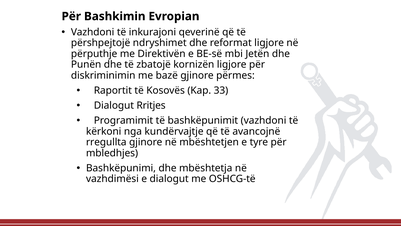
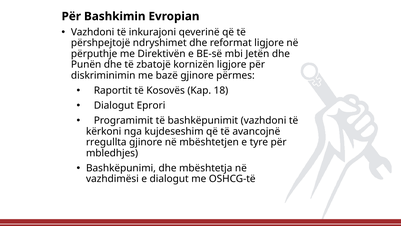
33: 33 -> 18
Rritjes: Rritjes -> Eprori
kundërvajtje: kundërvajtje -> kujdeseshim
